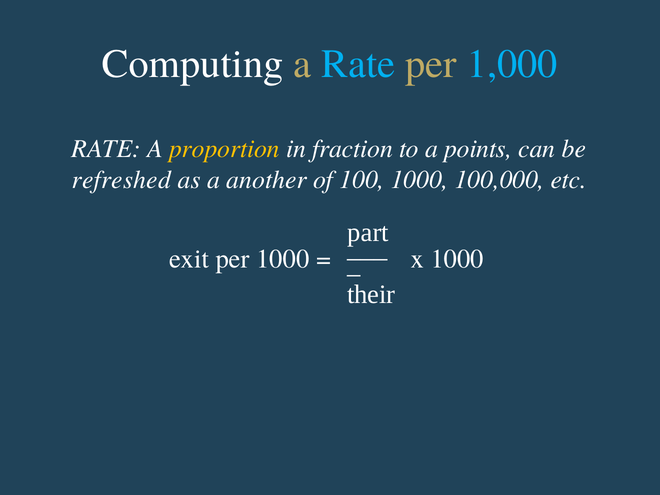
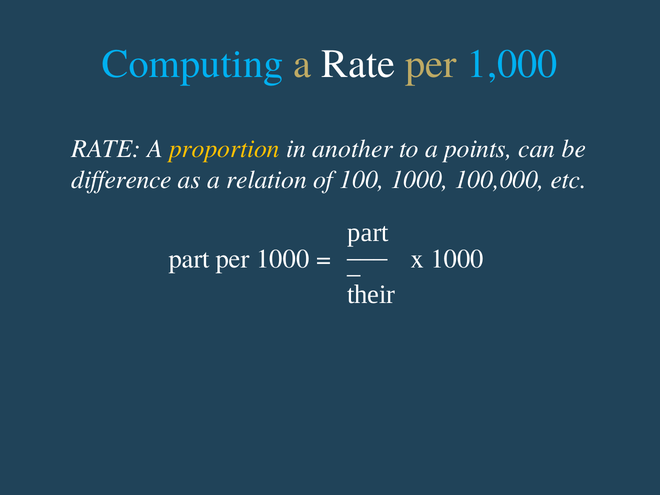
Computing colour: white -> light blue
Rate at (358, 64) colour: light blue -> white
fraction: fraction -> another
refreshed: refreshed -> difference
another: another -> relation
exit at (189, 259): exit -> part
